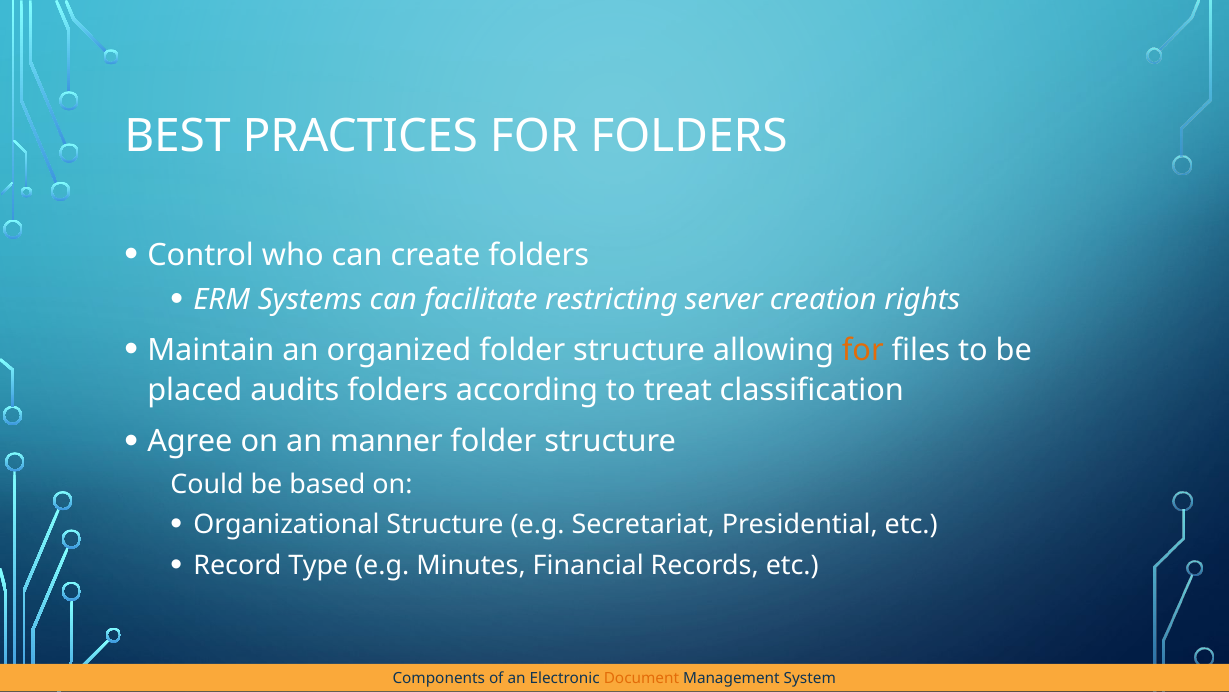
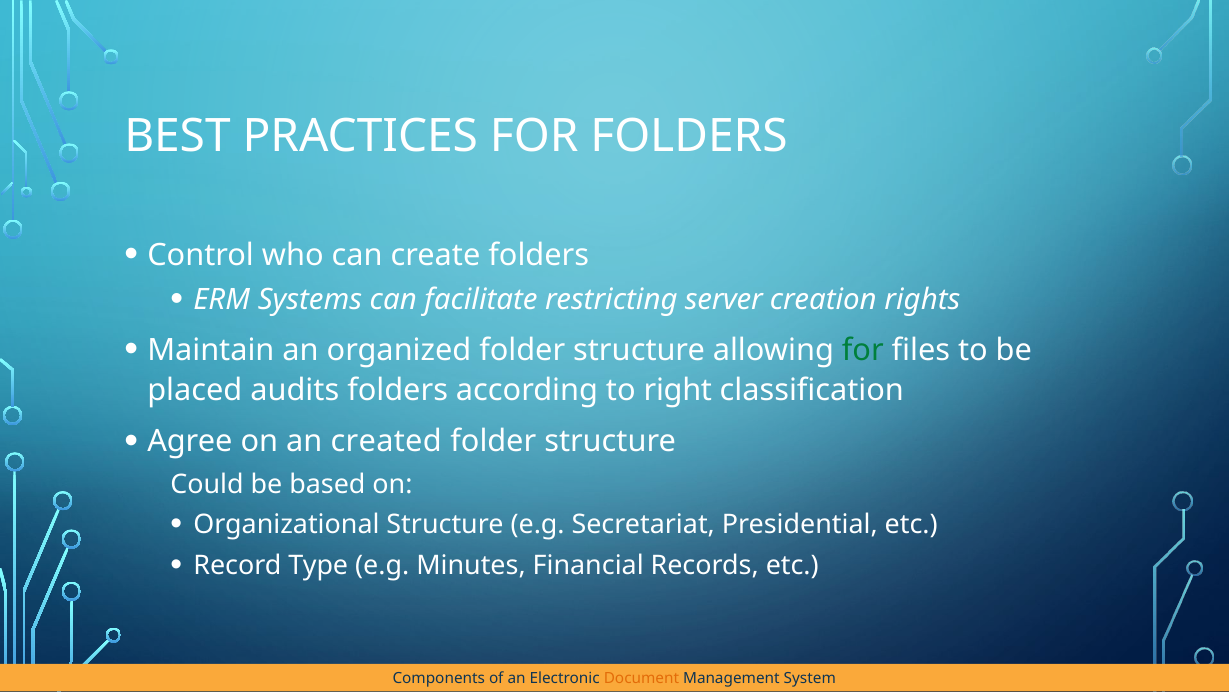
for at (863, 350) colour: orange -> green
treat: treat -> right
manner: manner -> created
